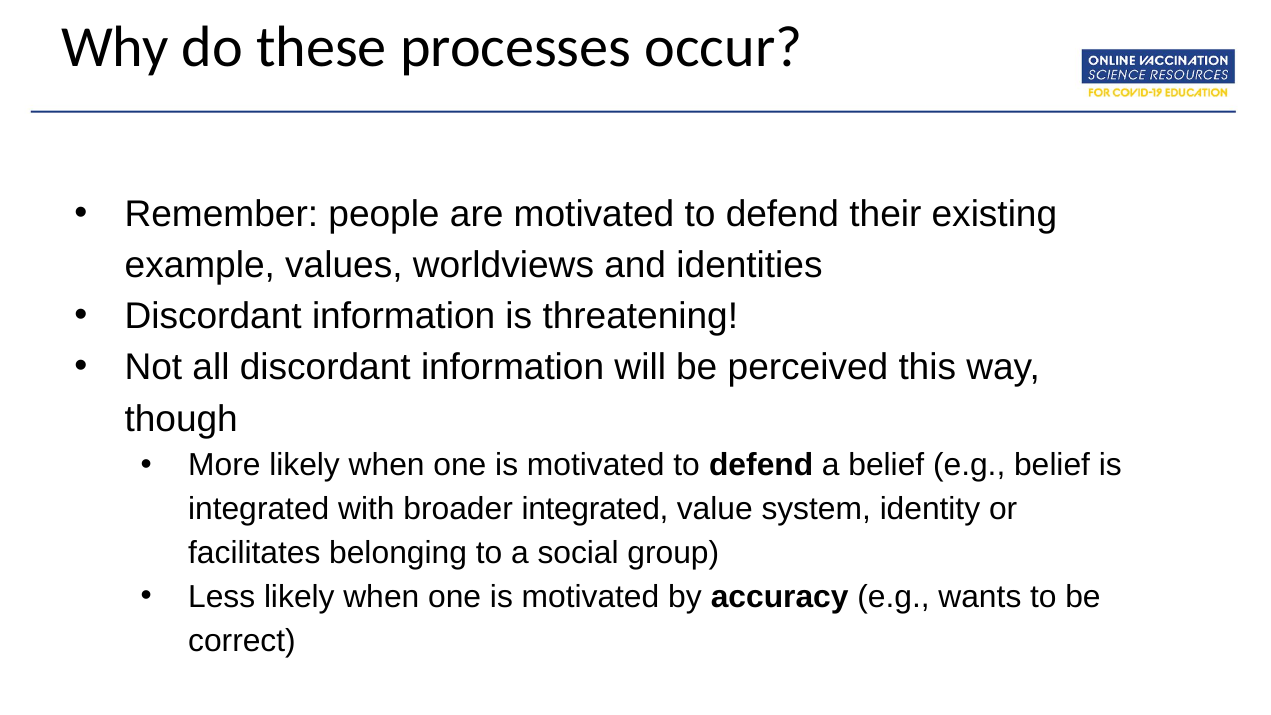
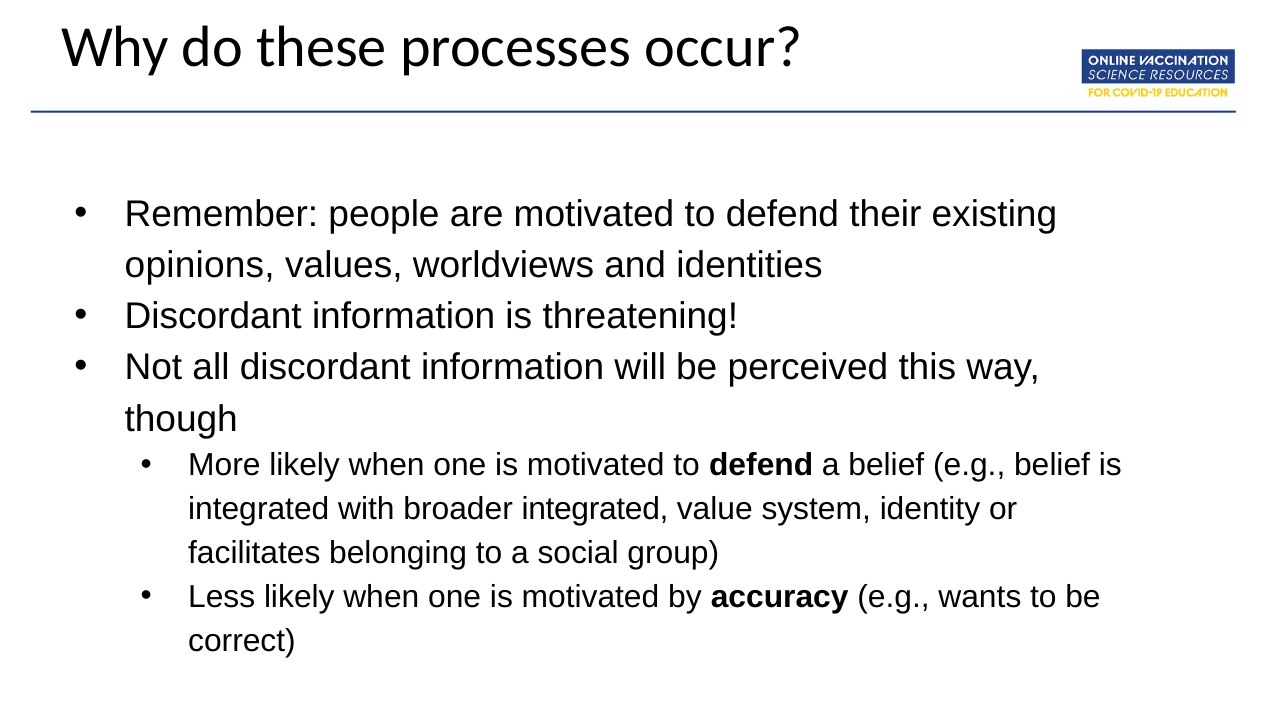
example: example -> opinions
